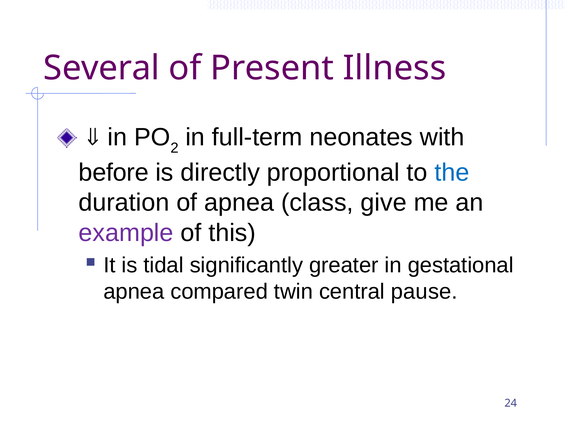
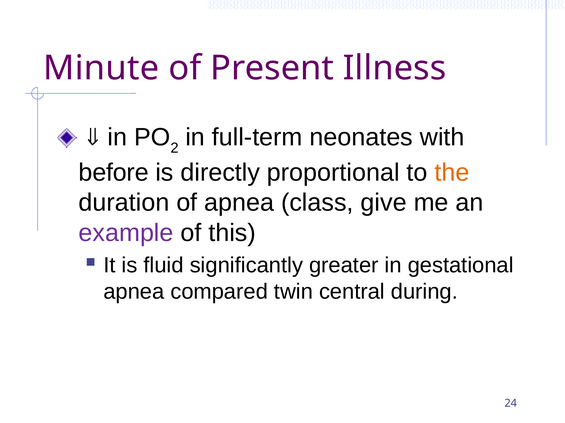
Several: Several -> Minute
the colour: blue -> orange
tidal: tidal -> fluid
pause: pause -> during
